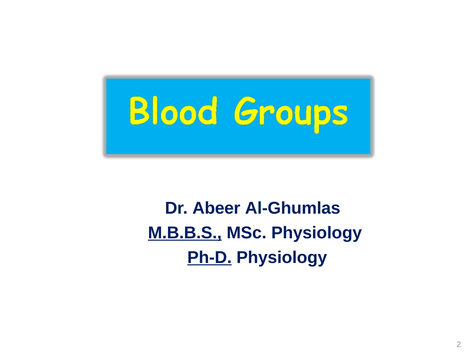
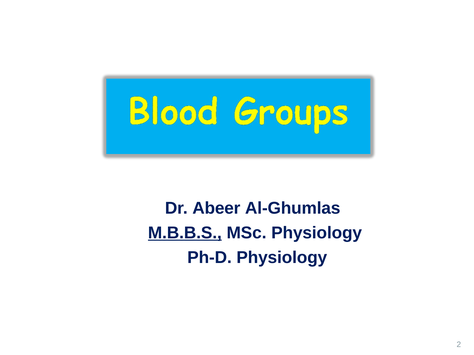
Ph-D underline: present -> none
